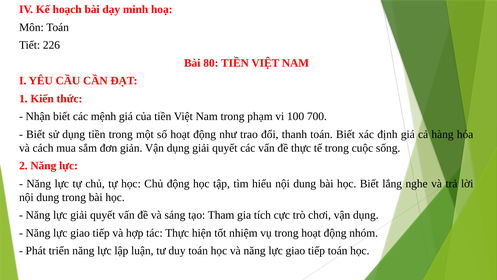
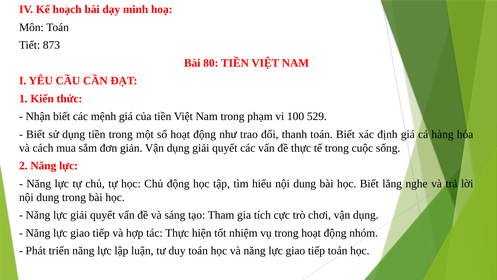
226: 226 -> 873
700: 700 -> 529
